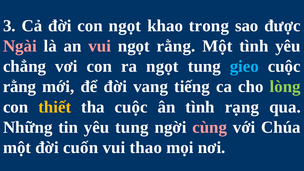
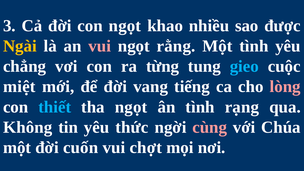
trong: trong -> nhiều
Ngài colour: pink -> yellow
ra ngọt: ngọt -> từng
rằng at (20, 87): rằng -> miệt
lòng colour: light green -> pink
thiết colour: yellow -> light blue
tha cuộc: cuộc -> ngọt
Những: Những -> Không
yêu tung: tung -> thức
thao: thao -> chợt
